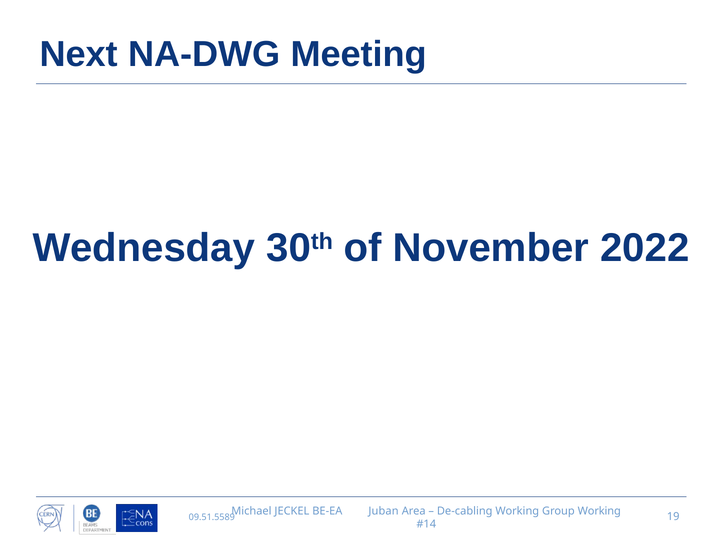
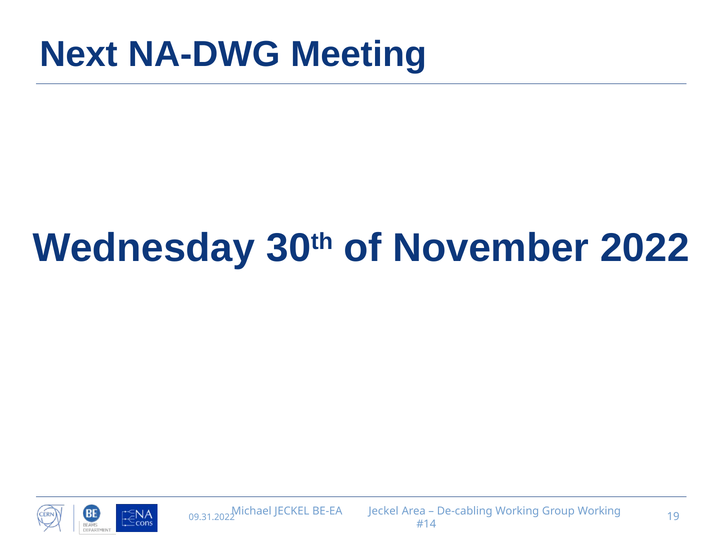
BE-EA Juban: Juban -> Jeckel
09.51.5589: 09.51.5589 -> 09.31.2022
